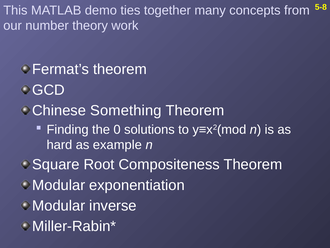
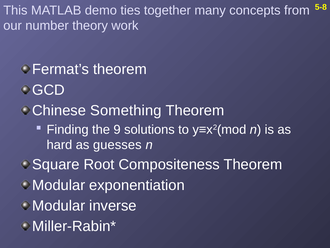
0: 0 -> 9
example: example -> guesses
